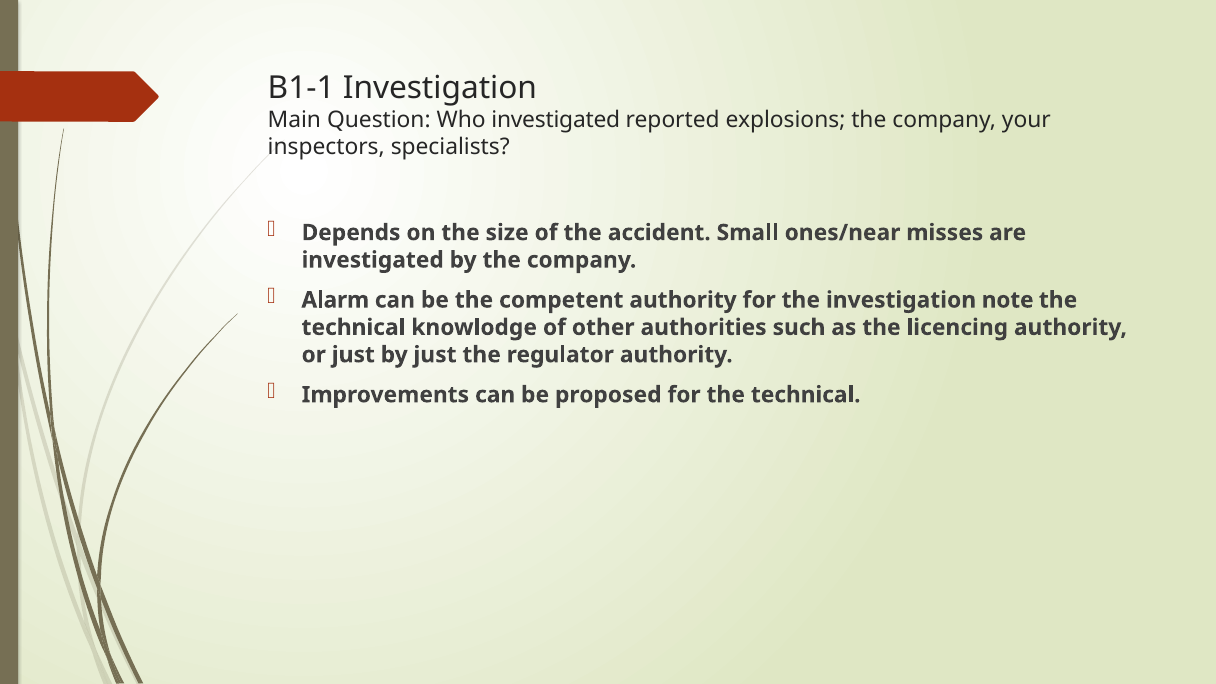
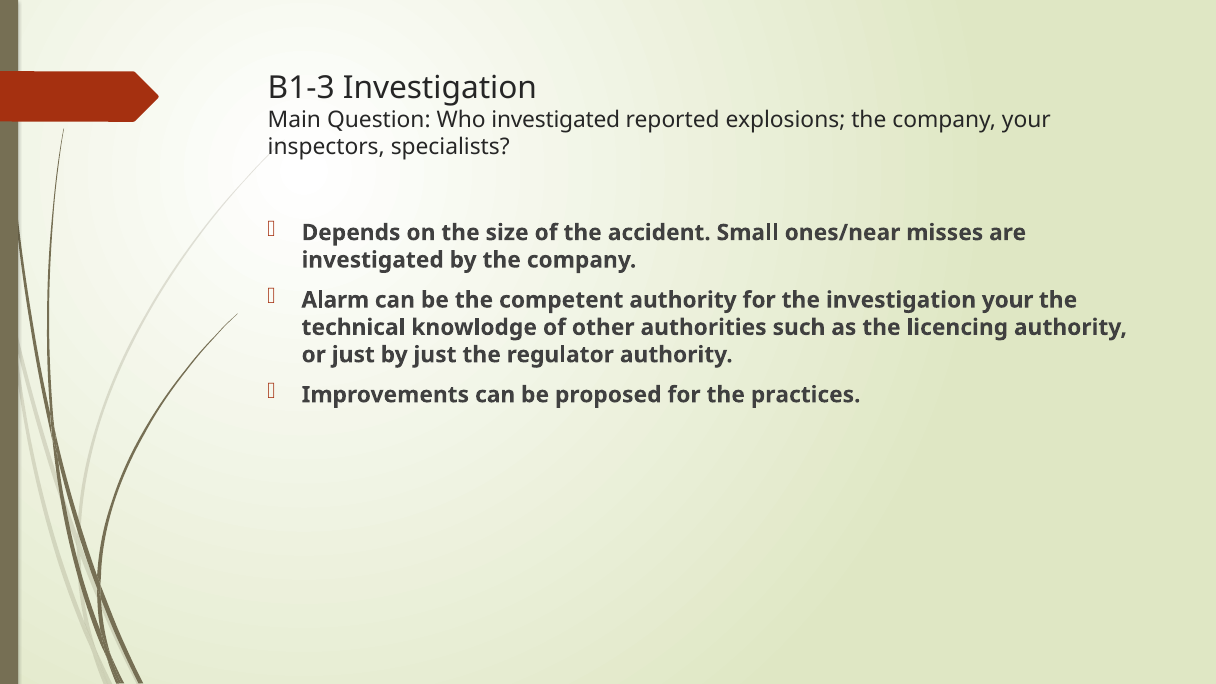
B1-1: B1-1 -> B1-3
investigation note: note -> your
for the technical: technical -> practices
